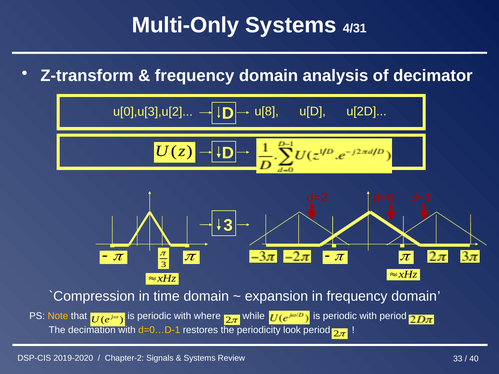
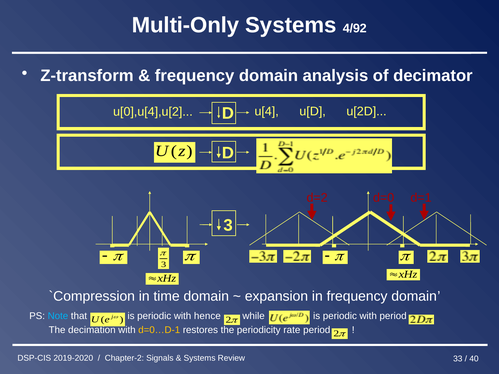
4/31: 4/31 -> 4/92
u[8: u[8 -> u[4
u[0],u[3],u[2: u[0],u[3],u[2 -> u[0],u[4],u[2
Note colour: yellow -> light blue
where: where -> hence
look: look -> rate
